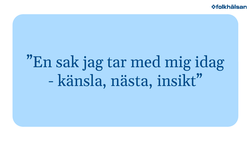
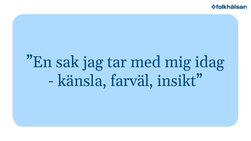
nästa: nästa -> farväl
